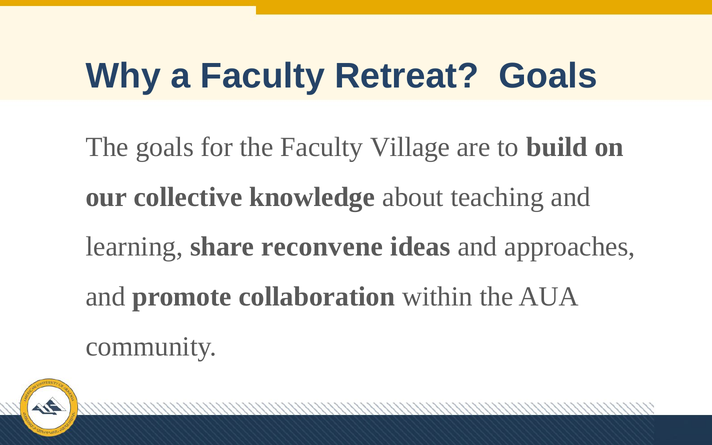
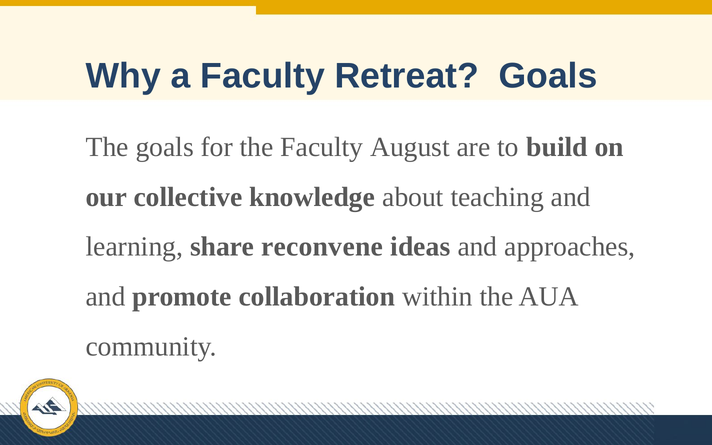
Village: Village -> August
